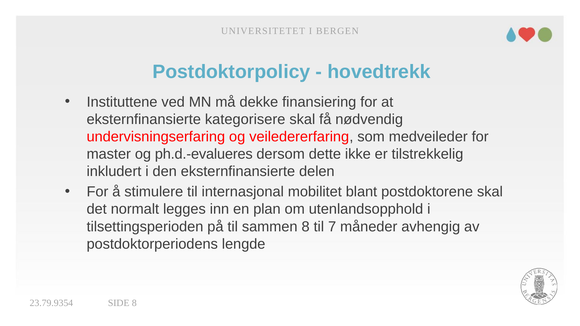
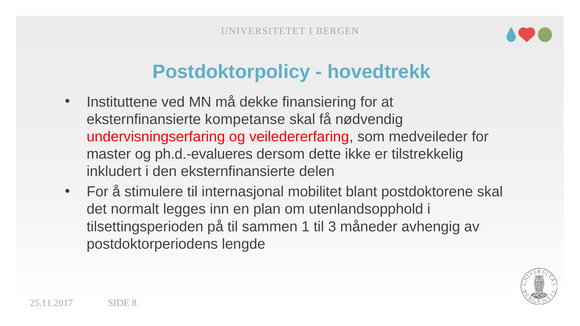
kategorisere: kategorisere -> kompetanse
sammen 8: 8 -> 1
7: 7 -> 3
23.79.9354: 23.79.9354 -> 25.11.2017
